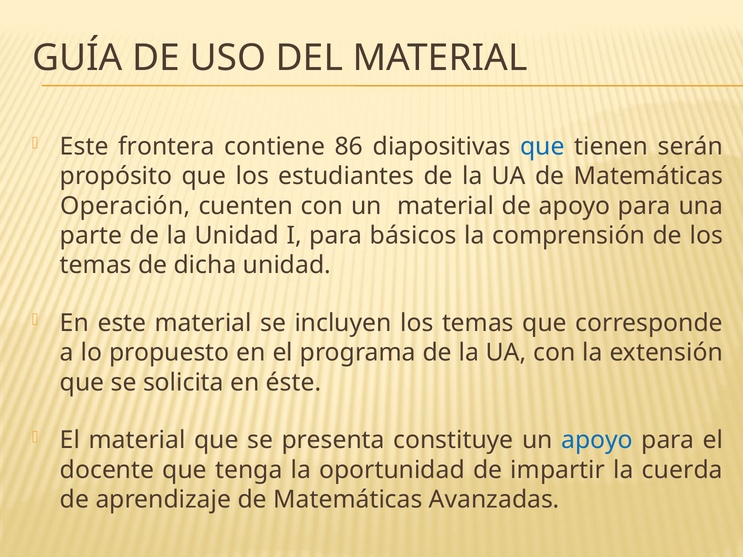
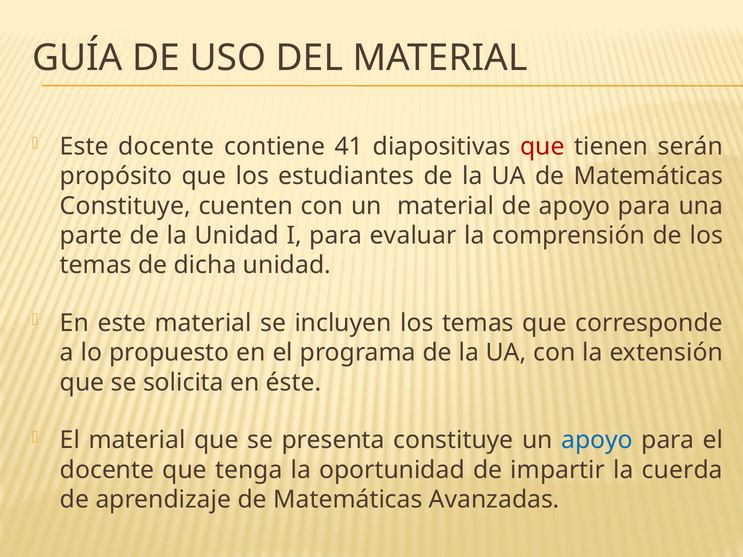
Este frontera: frontera -> docente
86: 86 -> 41
que at (542, 147) colour: blue -> red
Operación at (125, 206): Operación -> Constituye
básicos: básicos -> evaluar
